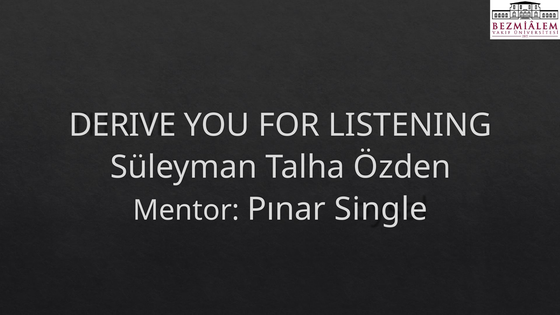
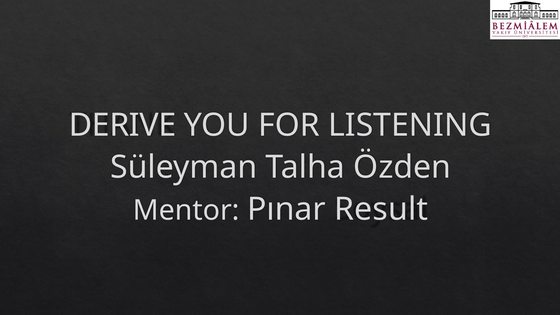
Single: Single -> Result
